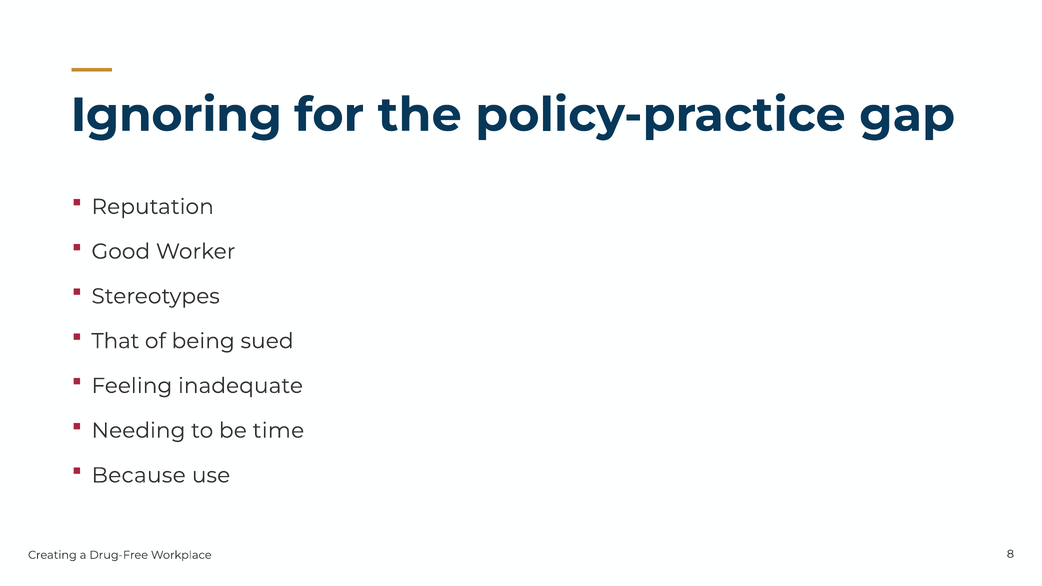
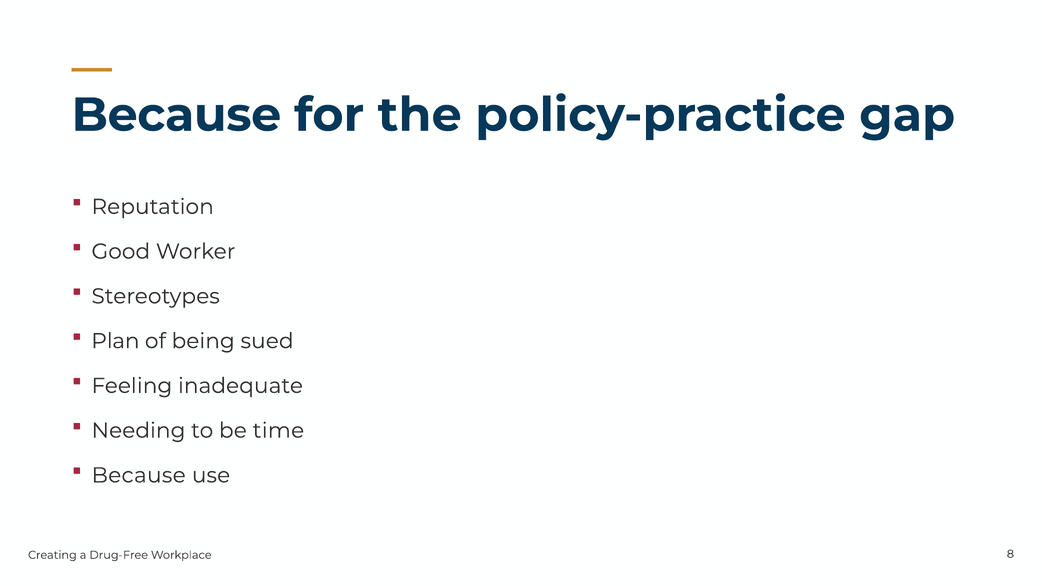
Ignoring at (176, 115): Ignoring -> Because
That: That -> Plan
